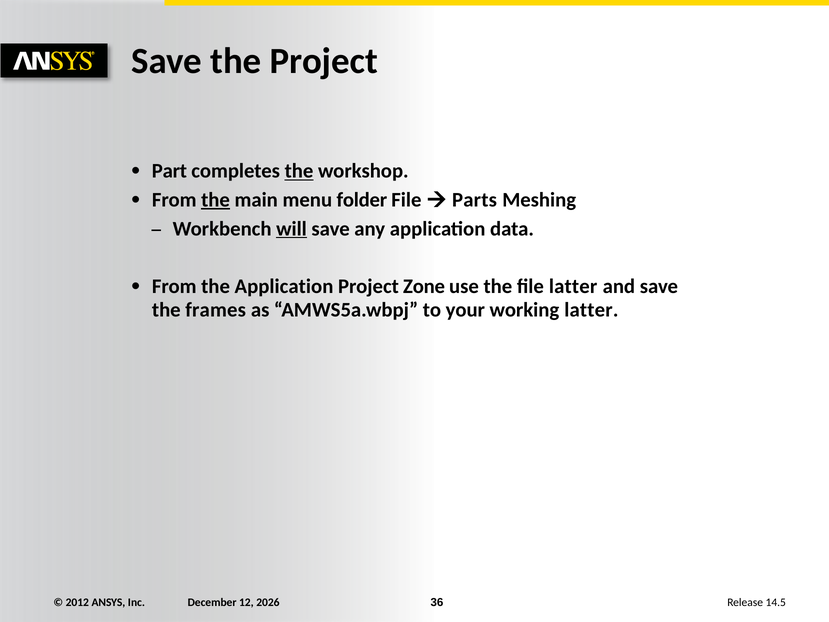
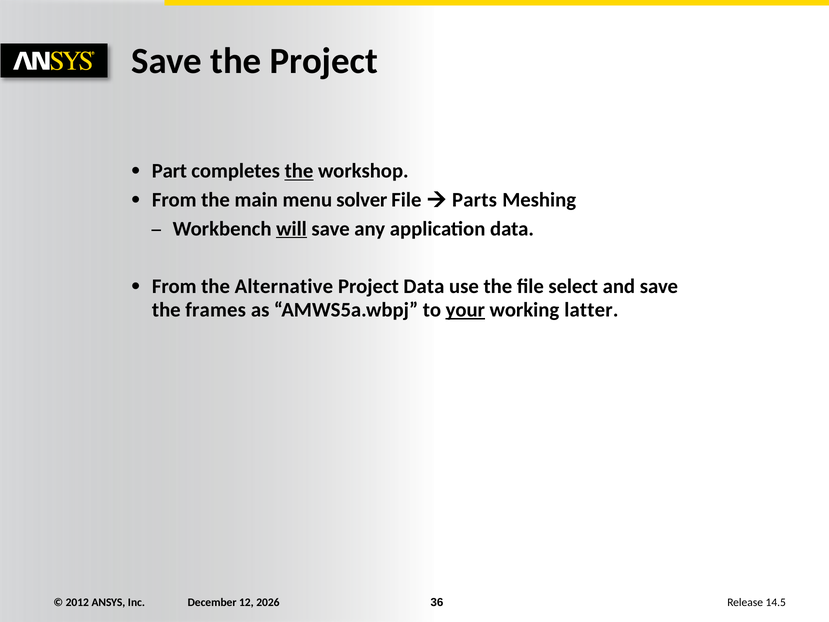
the at (216, 200) underline: present -> none
folder: folder -> solver
the Application: Application -> Alternative
Project Zone: Zone -> Data
file latter: latter -> select
your underline: none -> present
